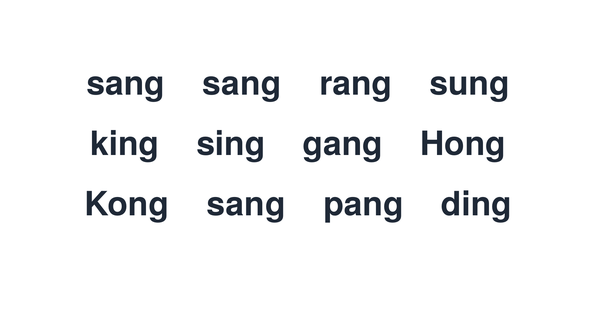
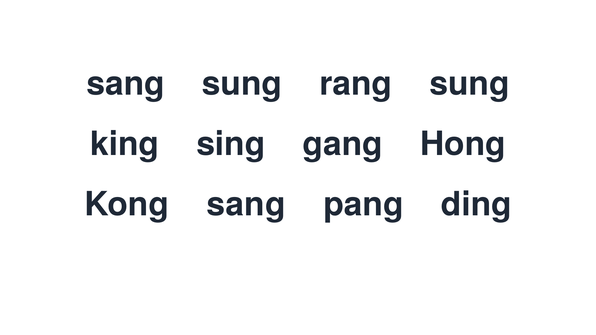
sang sang: sang -> sung
